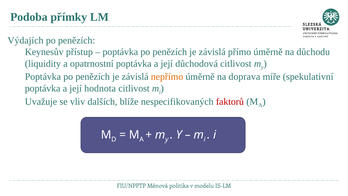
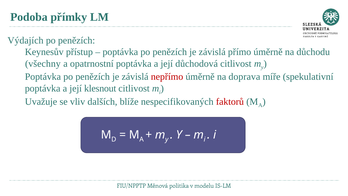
liquidity: liquidity -> všechny
nepřímo colour: orange -> red
hodnota: hodnota -> klesnout
